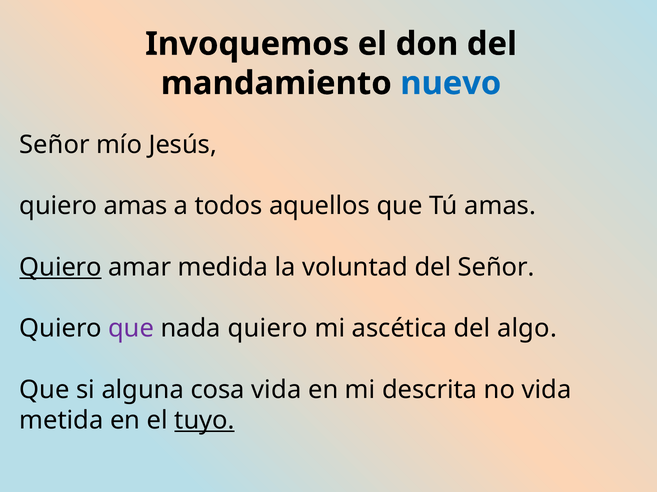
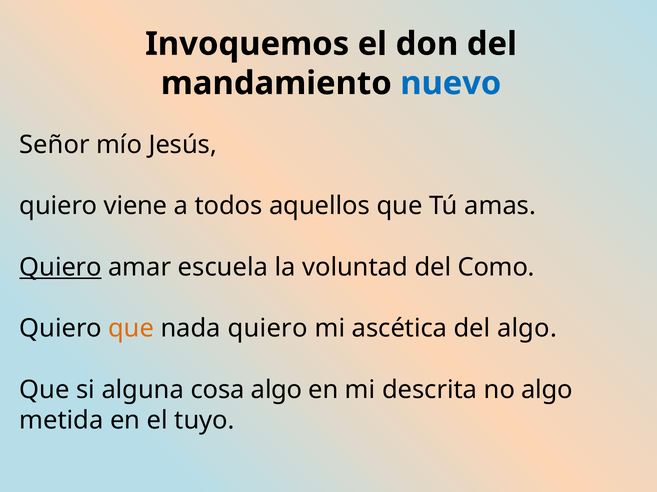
quiero amas: amas -> viene
medida: medida -> escuela
del Señor: Señor -> Como
que at (131, 329) colour: purple -> orange
cosa vida: vida -> algo
no vida: vida -> algo
tuyo underline: present -> none
